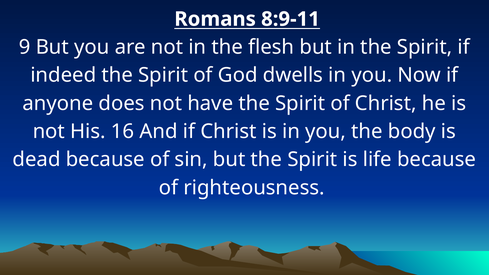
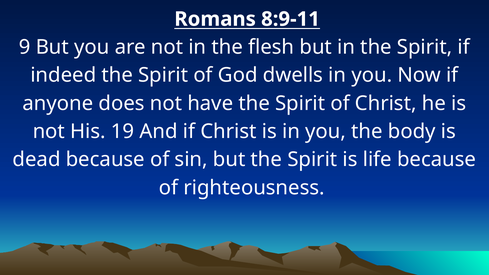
16: 16 -> 19
